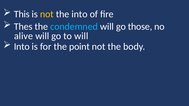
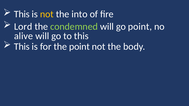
Thes: Thes -> Lord
condemned colour: light blue -> light green
go those: those -> point
to will: will -> this
Into at (22, 47): Into -> This
